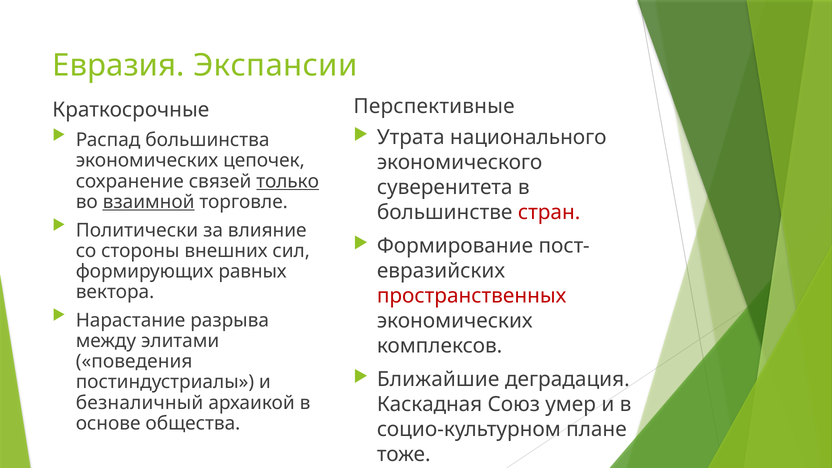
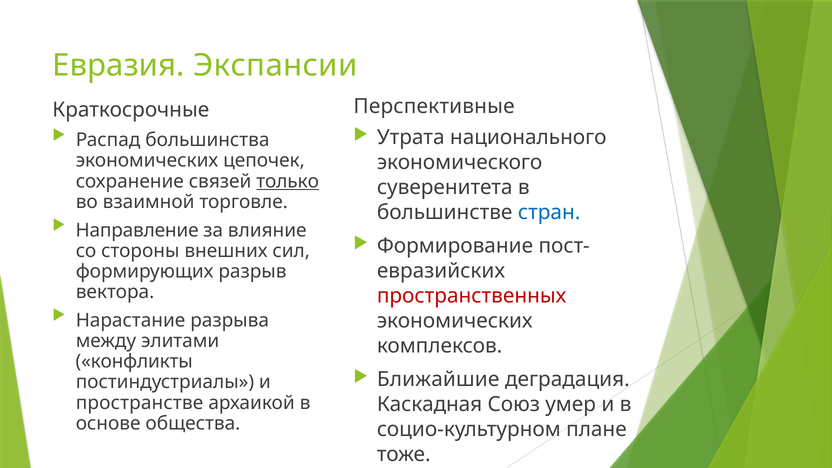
взаимной underline: present -> none
стран colour: red -> blue
Политически: Политически -> Направление
равных: равных -> разрыв
поведения: поведения -> конфликты
безналичный: безналичный -> пространстве
